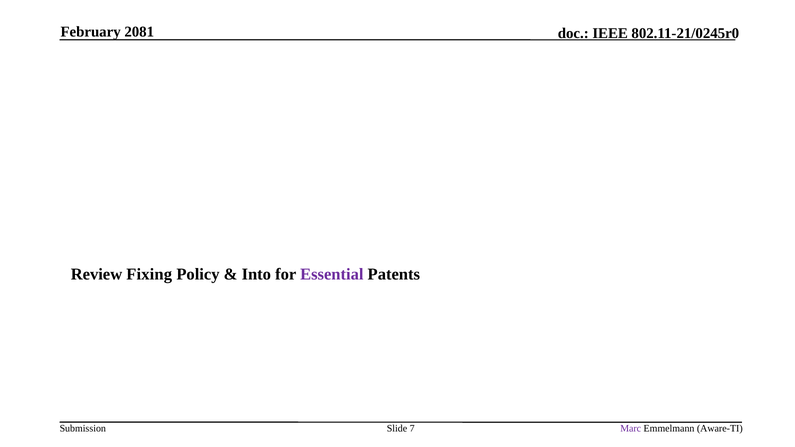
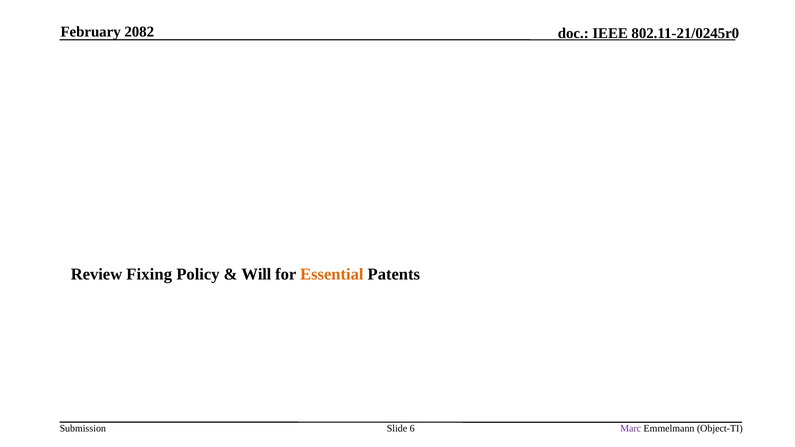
2081: 2081 -> 2082
Into: Into -> Will
Essential colour: purple -> orange
7: 7 -> 6
Aware-TI: Aware-TI -> Object-TI
